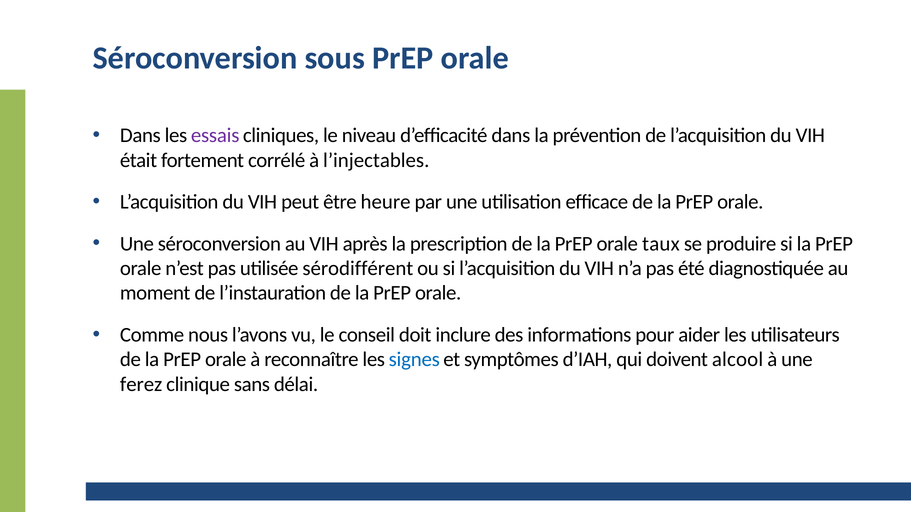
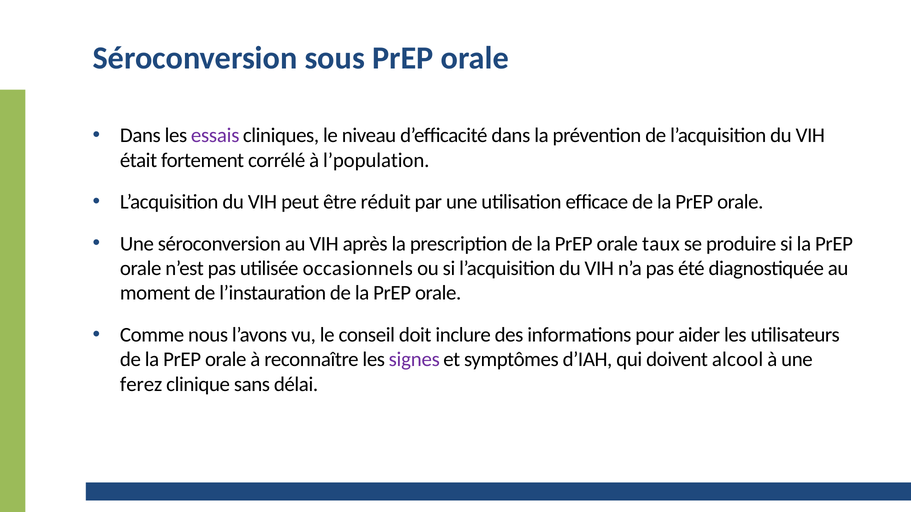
l’injectables: l’injectables -> l’population
heure: heure -> réduit
sérodifférent: sérodifférent -> occasionnels
signes colour: blue -> purple
